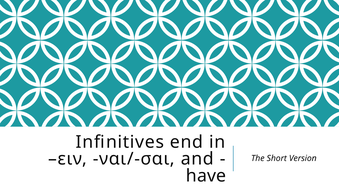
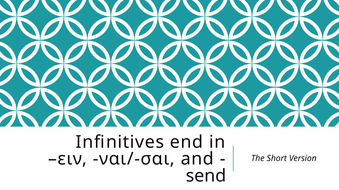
have: have -> send
